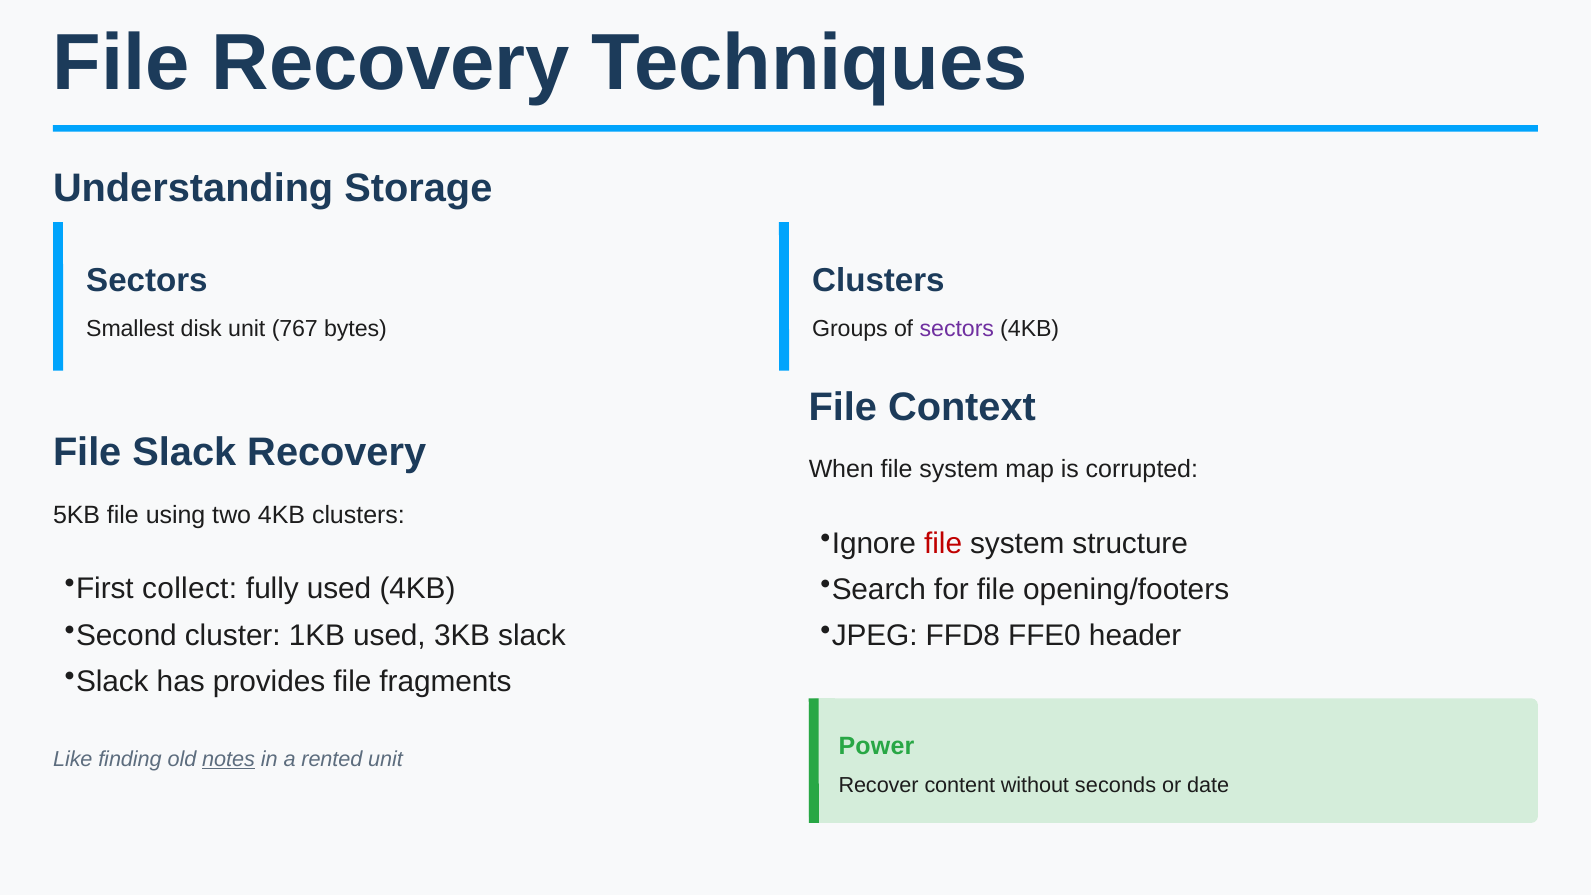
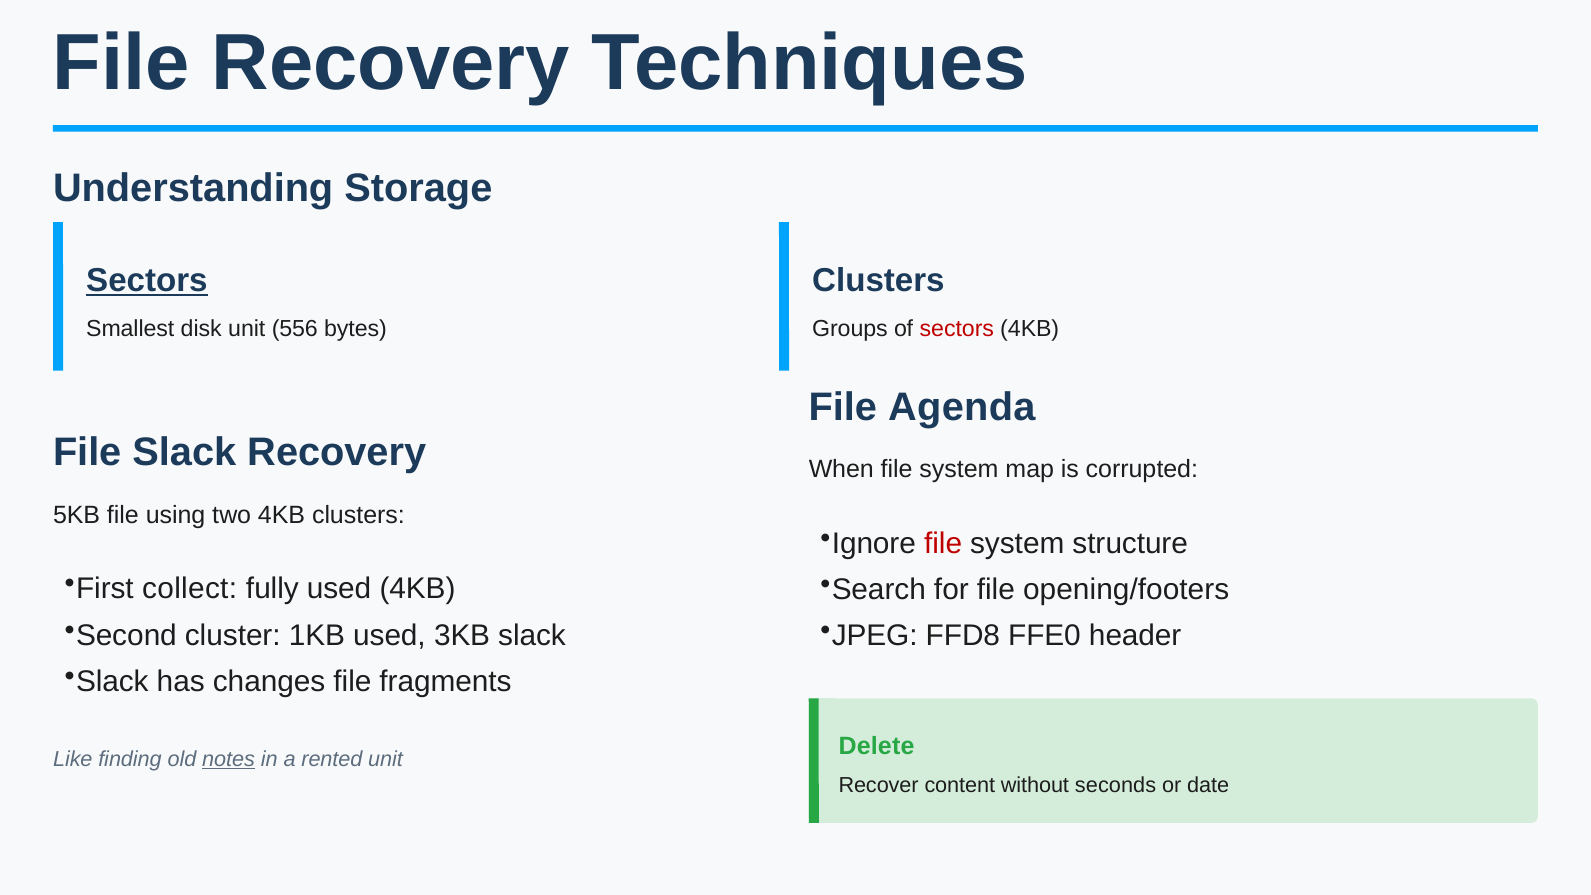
Sectors at (147, 281) underline: none -> present
767: 767 -> 556
sectors at (957, 329) colour: purple -> red
Context: Context -> Agenda
provides: provides -> changes
Power: Power -> Delete
